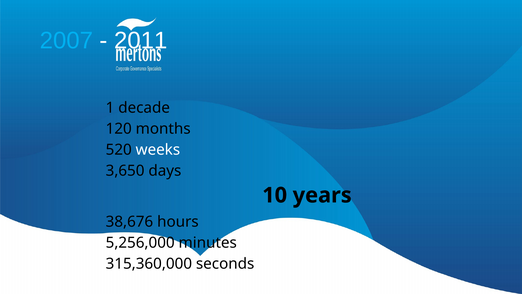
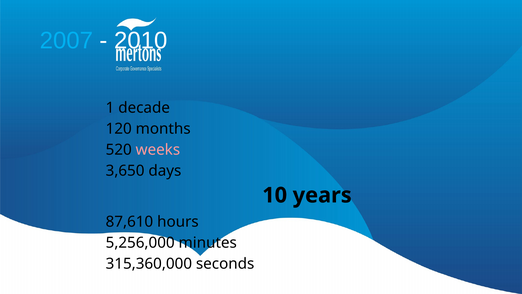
2011: 2011 -> 2010
weeks colour: white -> pink
38,676: 38,676 -> 87,610
